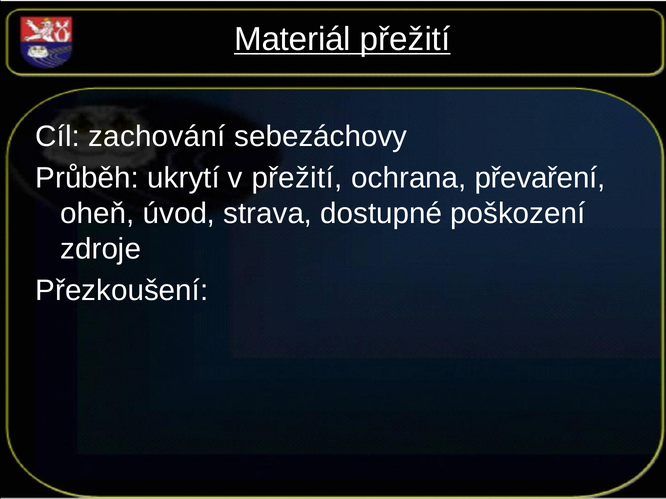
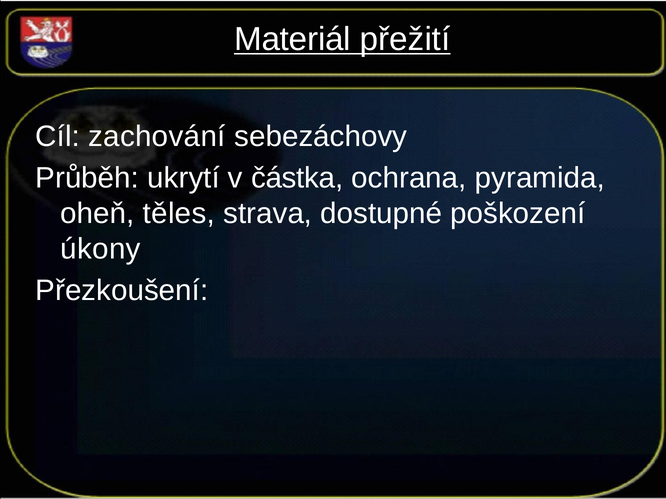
v přežití: přežití -> částka
převaření: převaření -> pyramida
úvod: úvod -> těles
zdroje: zdroje -> úkony
